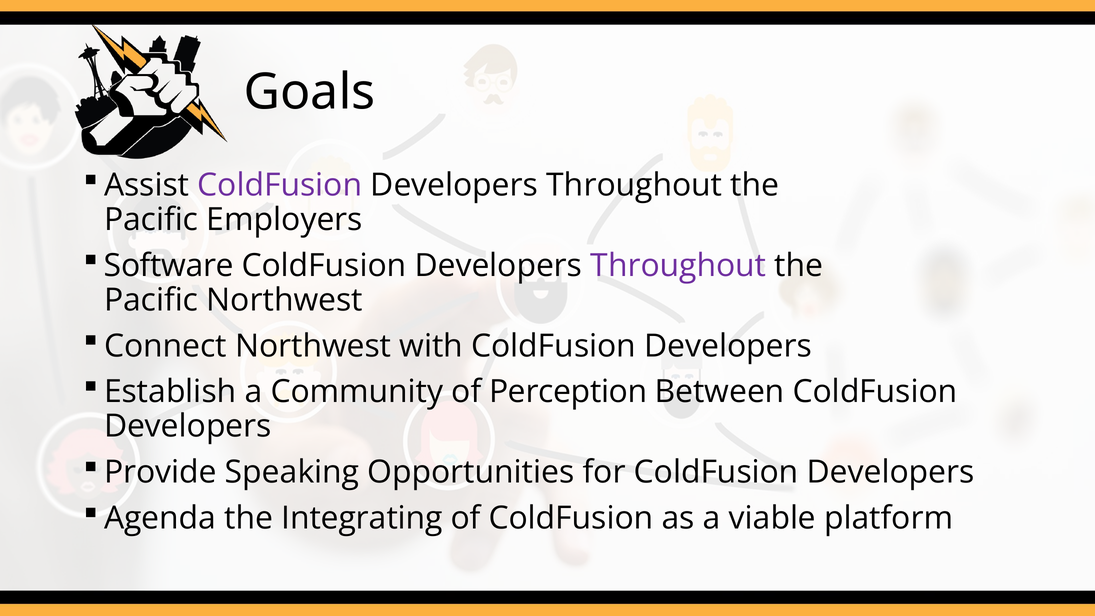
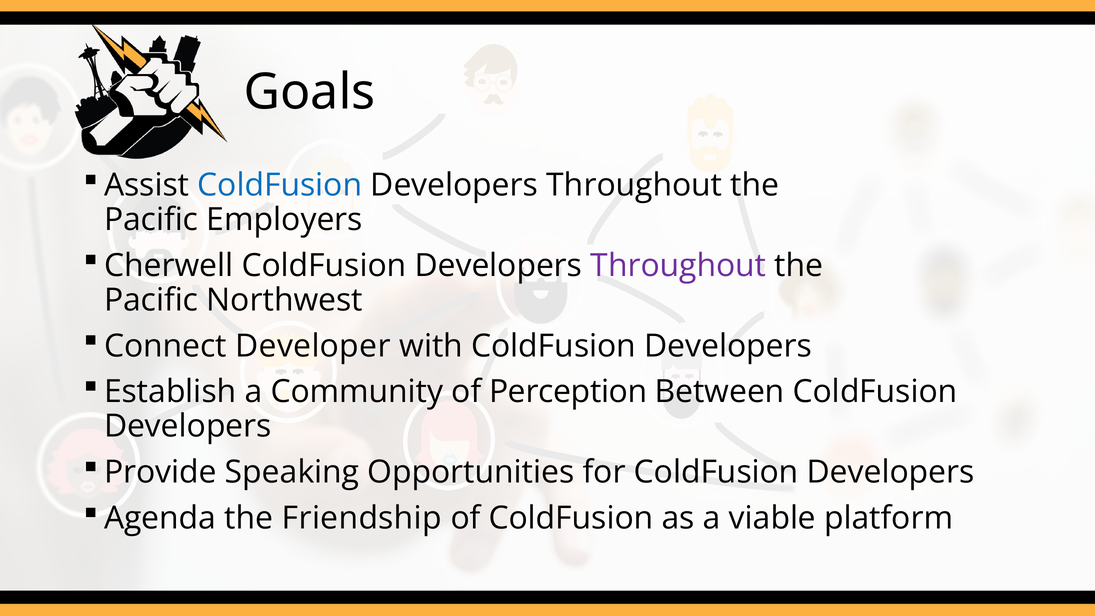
ColdFusion at (280, 185) colour: purple -> blue
Software: Software -> Cherwell
Connect Northwest: Northwest -> Developer
Integrating: Integrating -> Friendship
